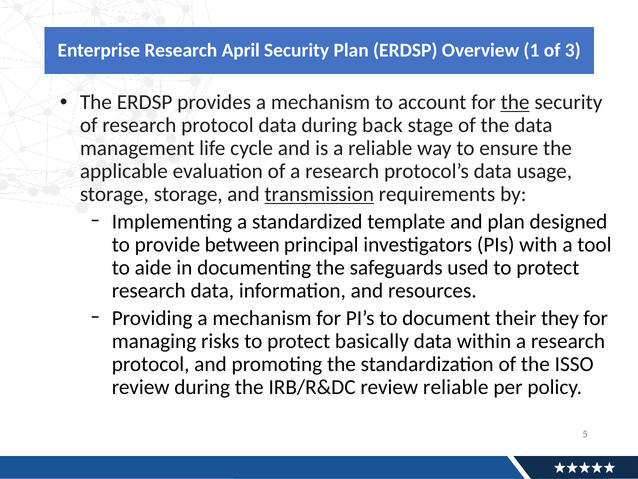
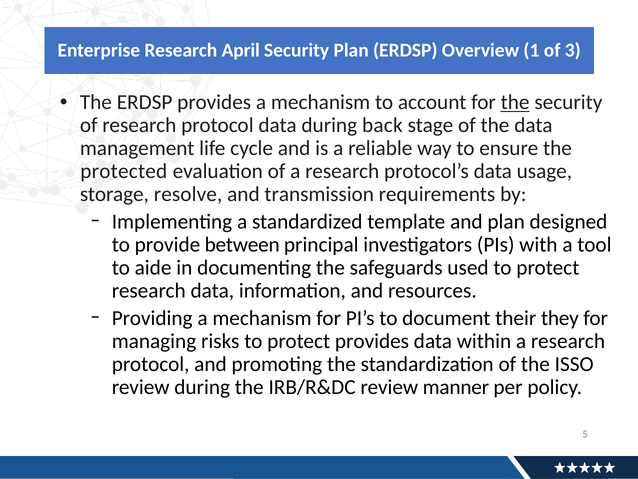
applicable: applicable -> protected
storage storage: storage -> resolve
transmission underline: present -> none
protect basically: basically -> provides
review reliable: reliable -> manner
